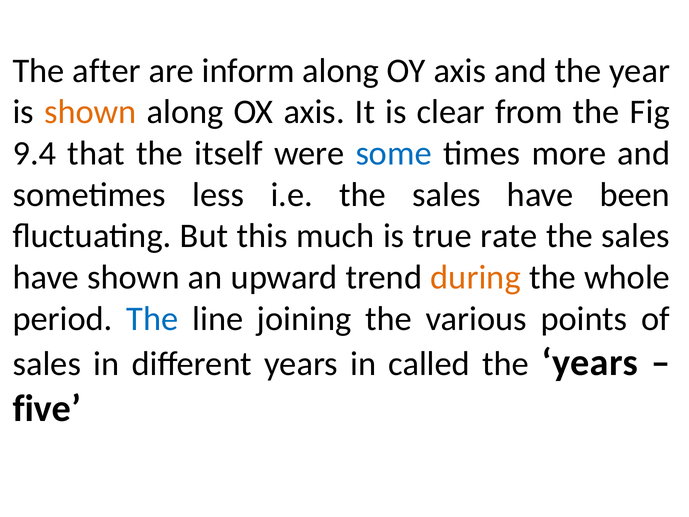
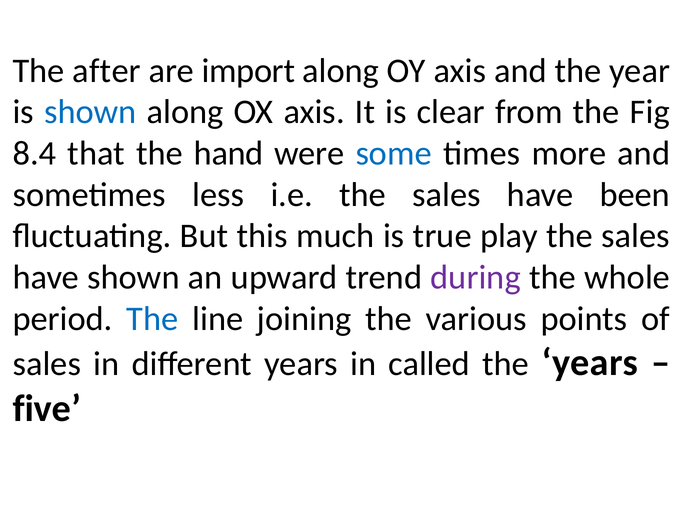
inform: inform -> import
shown at (90, 112) colour: orange -> blue
9.4: 9.4 -> 8.4
itself: itself -> hand
rate: rate -> play
during colour: orange -> purple
